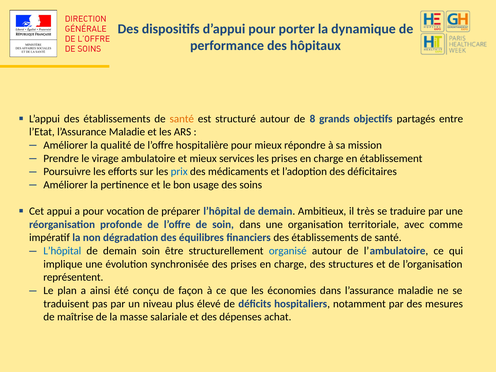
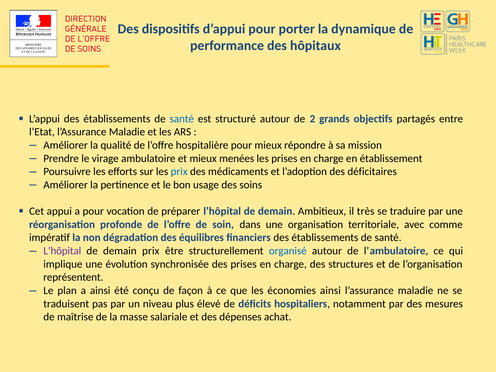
santé at (182, 119) colour: orange -> blue
8: 8 -> 2
services: services -> menées
L’hôpital at (62, 251) colour: blue -> purple
demain soin: soin -> prix
économies dans: dans -> ainsi
